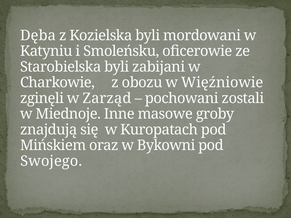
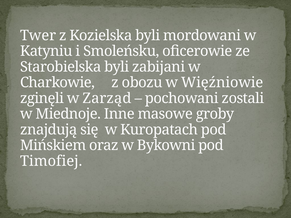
Dęba: Dęba -> Twer
Swojego: Swojego -> Timofiej
